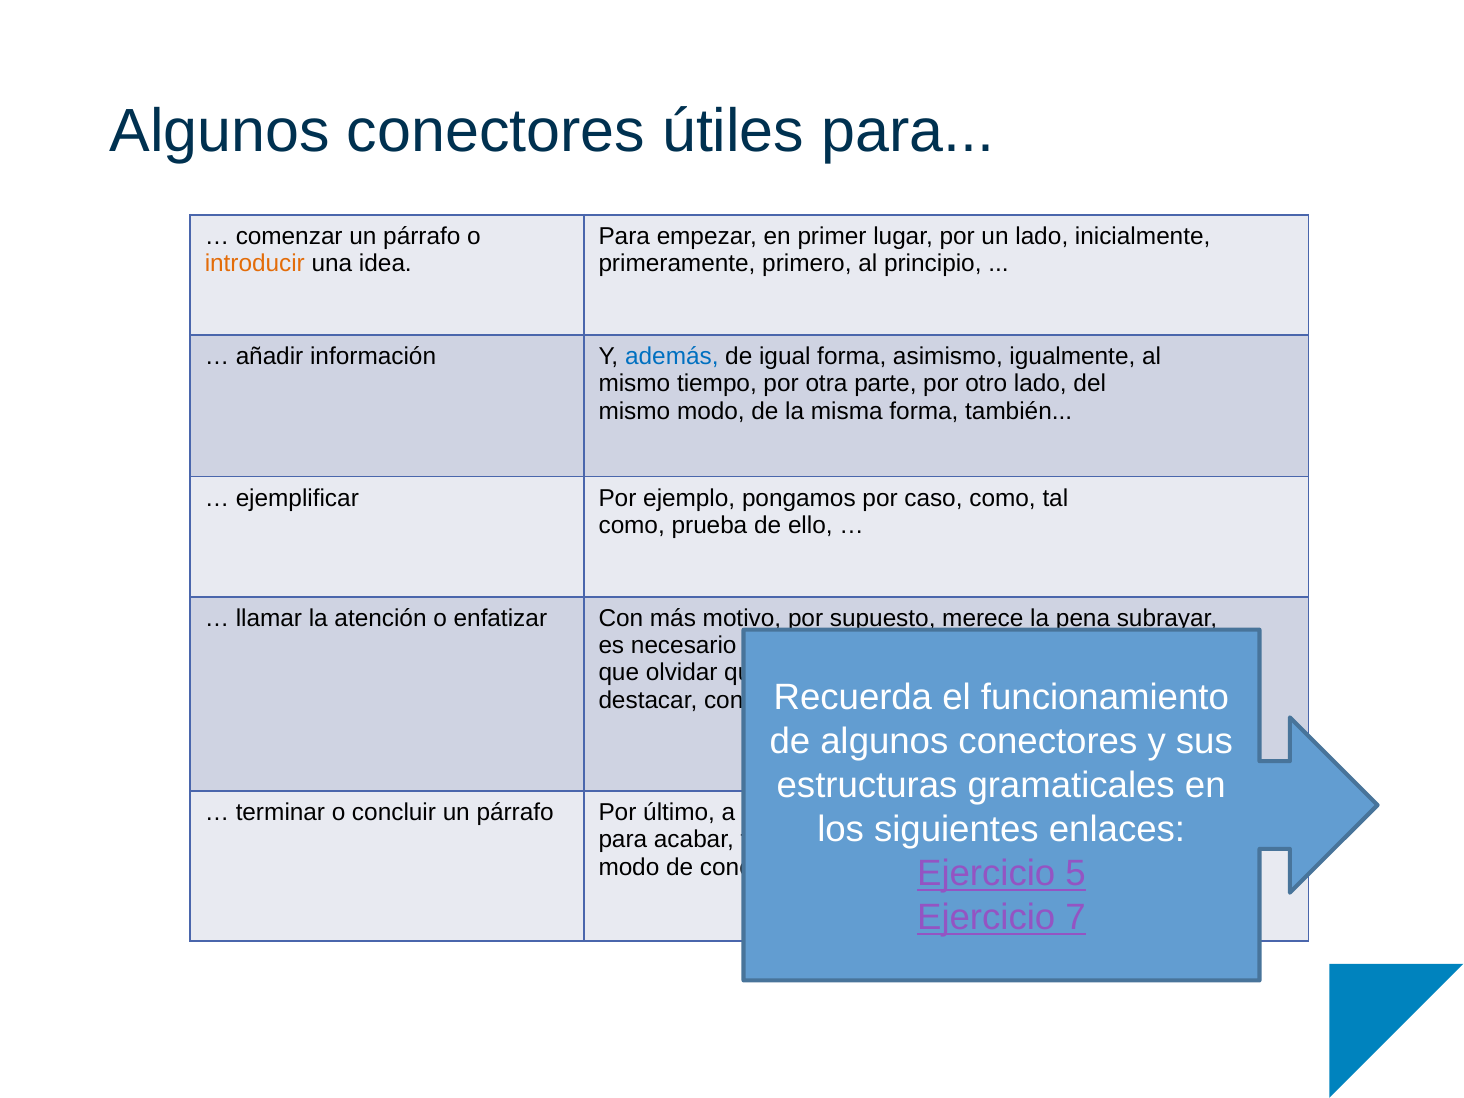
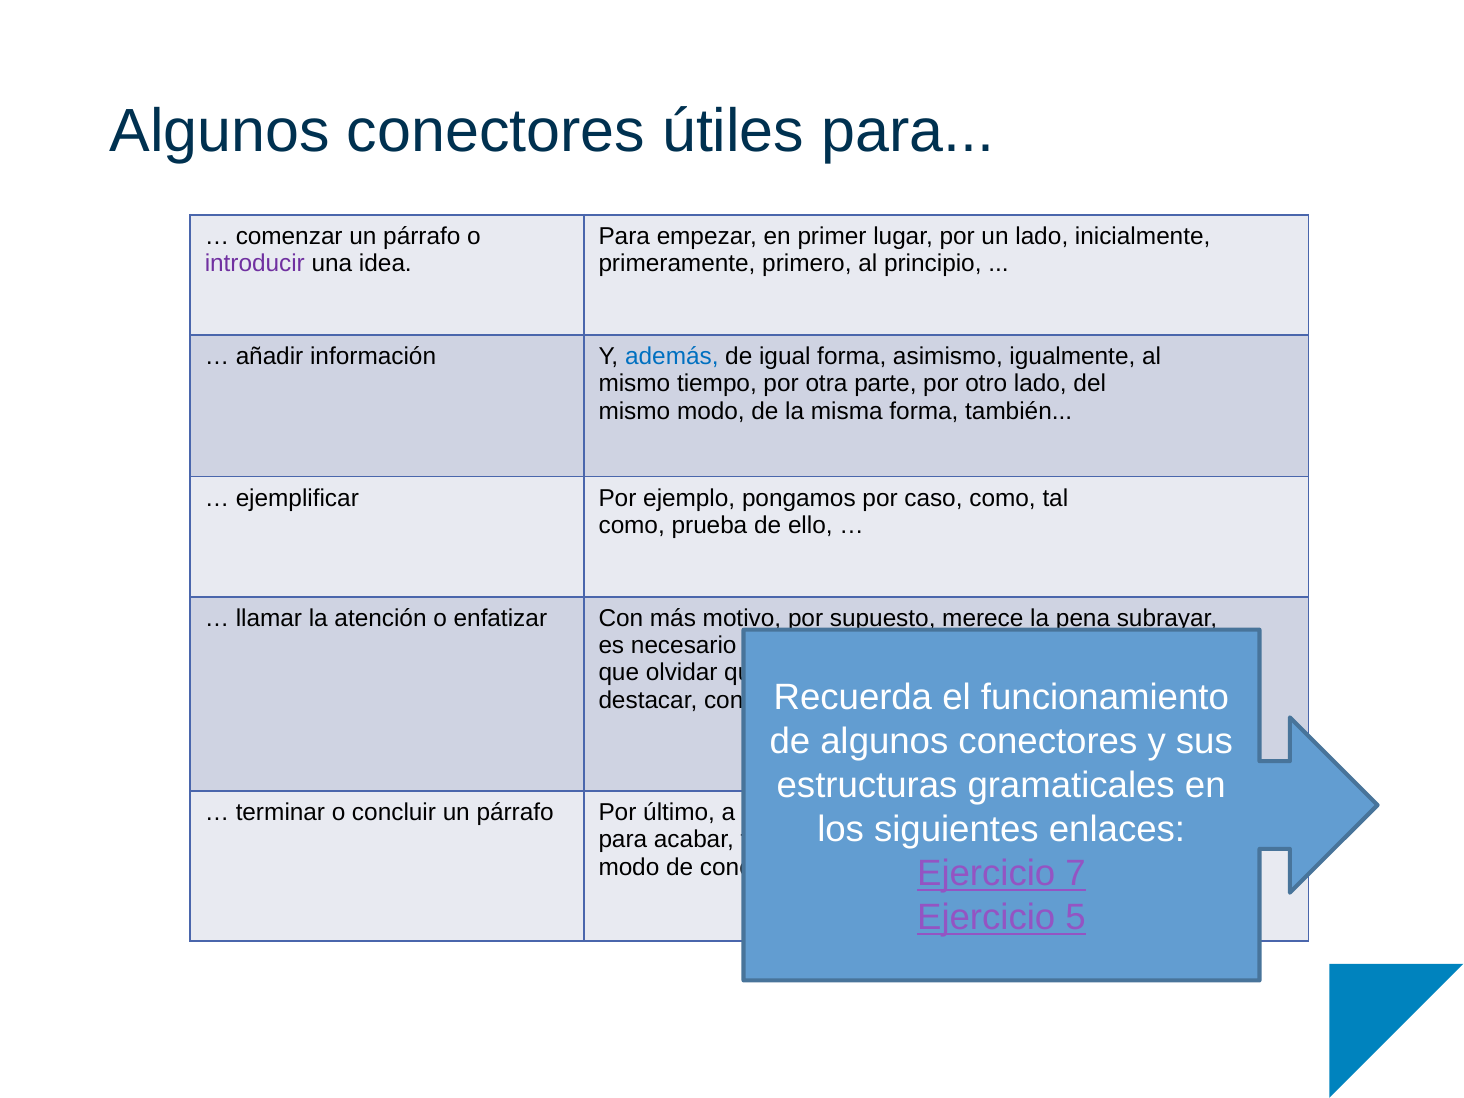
introducir colour: orange -> purple
5: 5 -> 7
7: 7 -> 5
